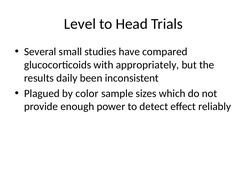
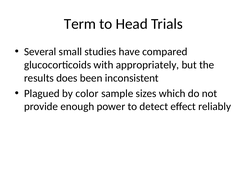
Level: Level -> Term
daily: daily -> does
